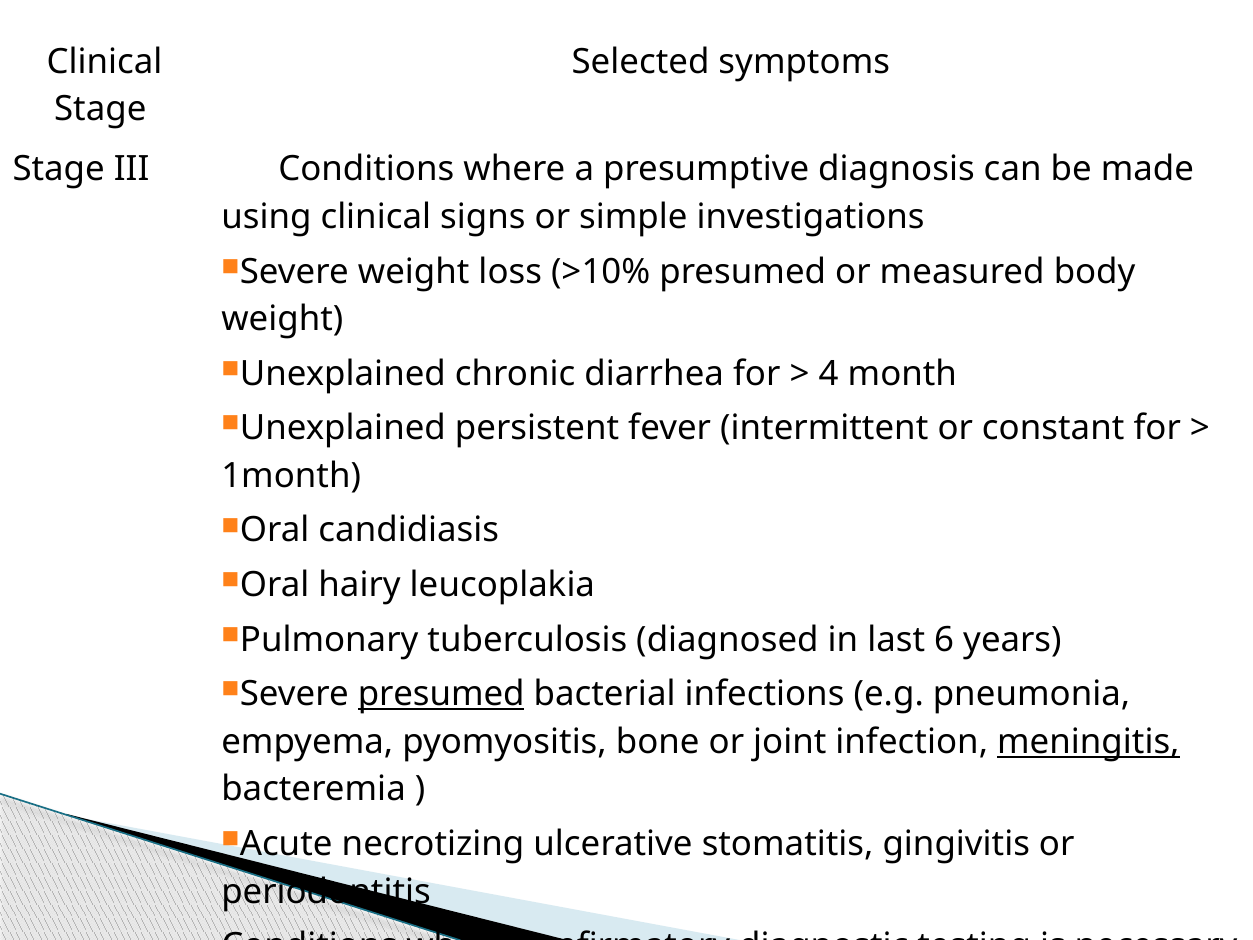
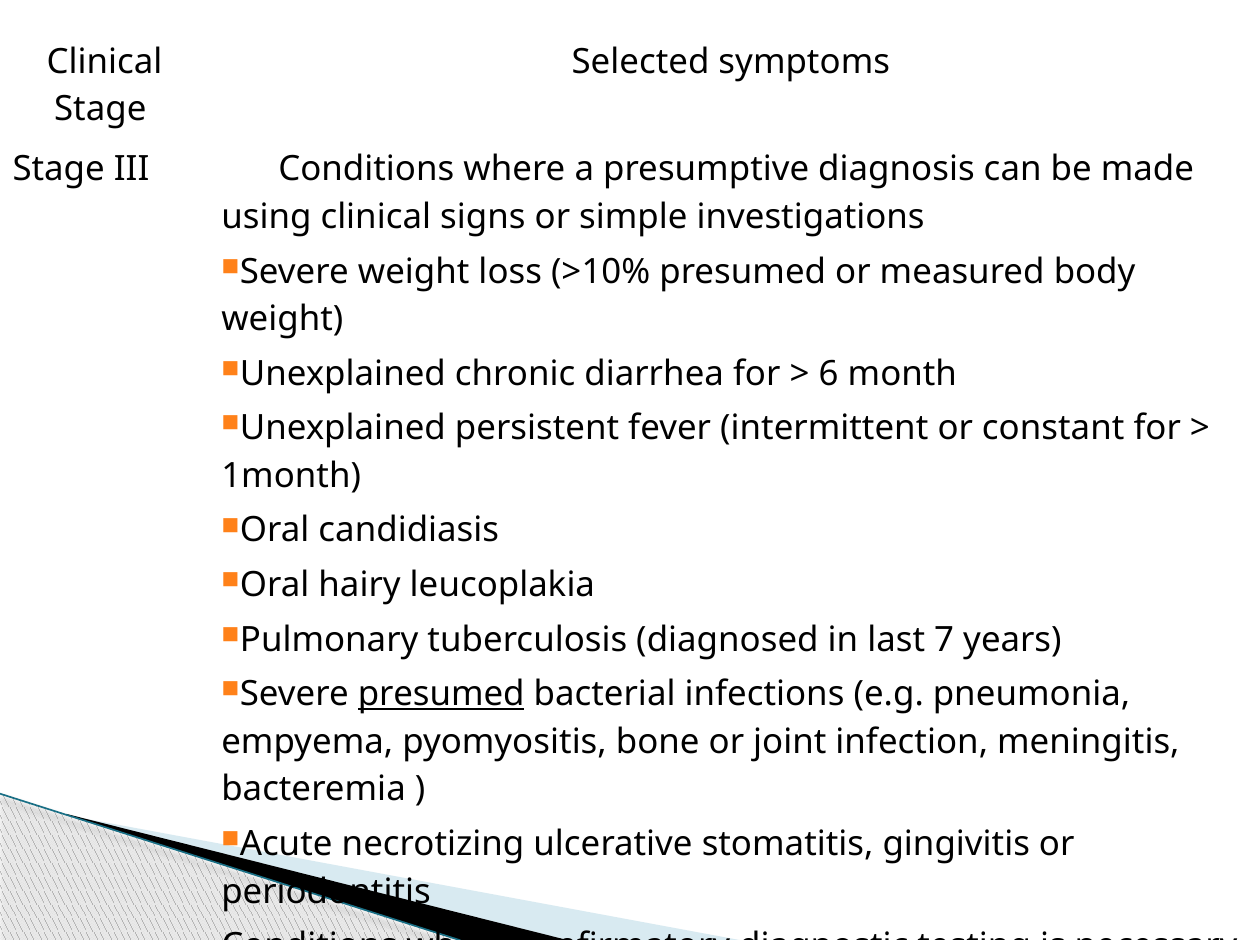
4: 4 -> 6
6: 6 -> 7
meningitis underline: present -> none
